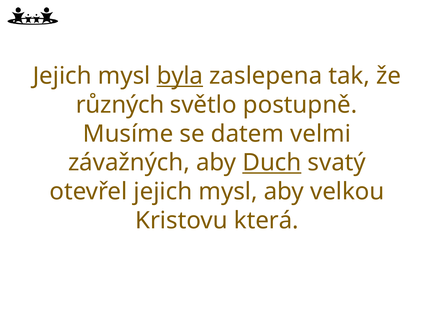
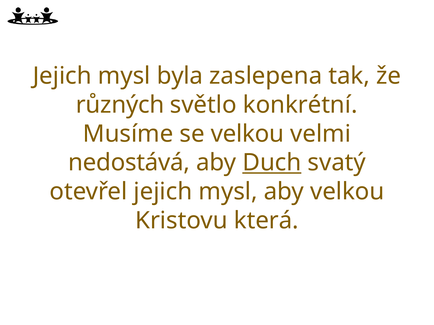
byla underline: present -> none
postupně: postupně -> konkrétní
se datem: datem -> velkou
závažných: závažných -> nedostává
